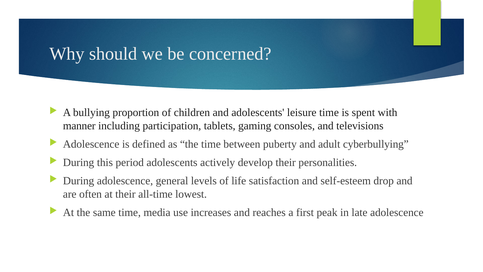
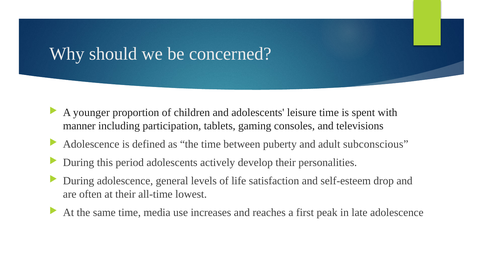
bullying: bullying -> younger
cyberbullying: cyberbullying -> subconscious
